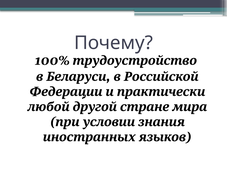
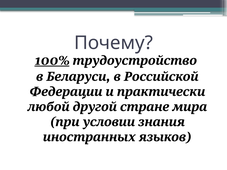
100% underline: none -> present
